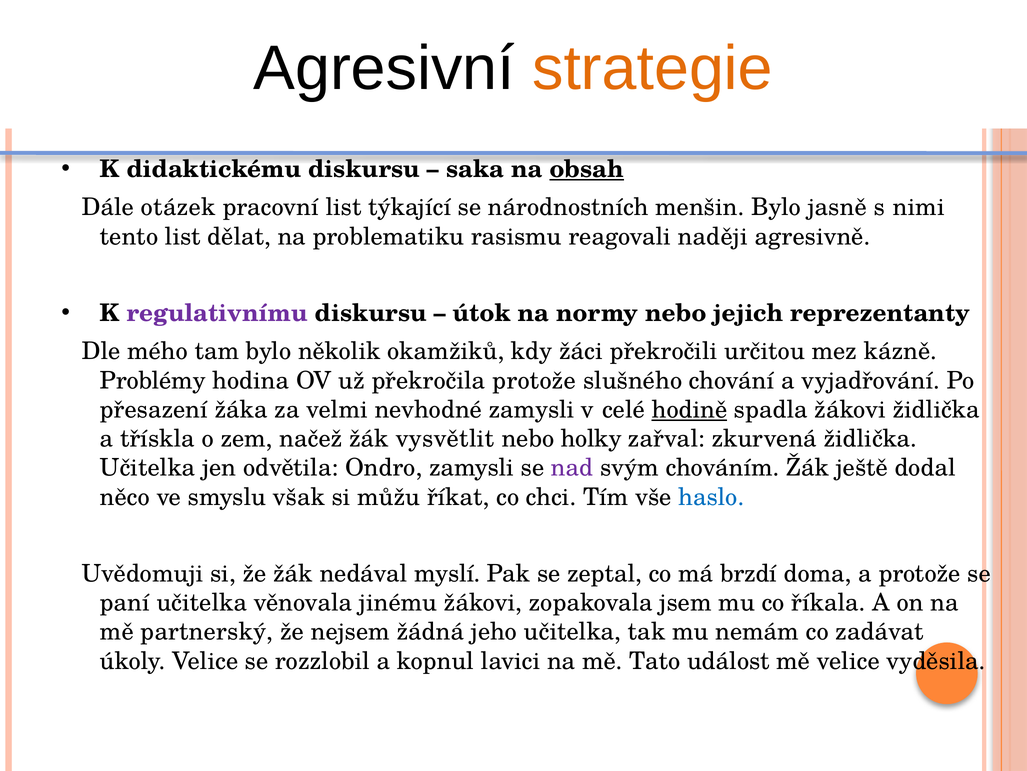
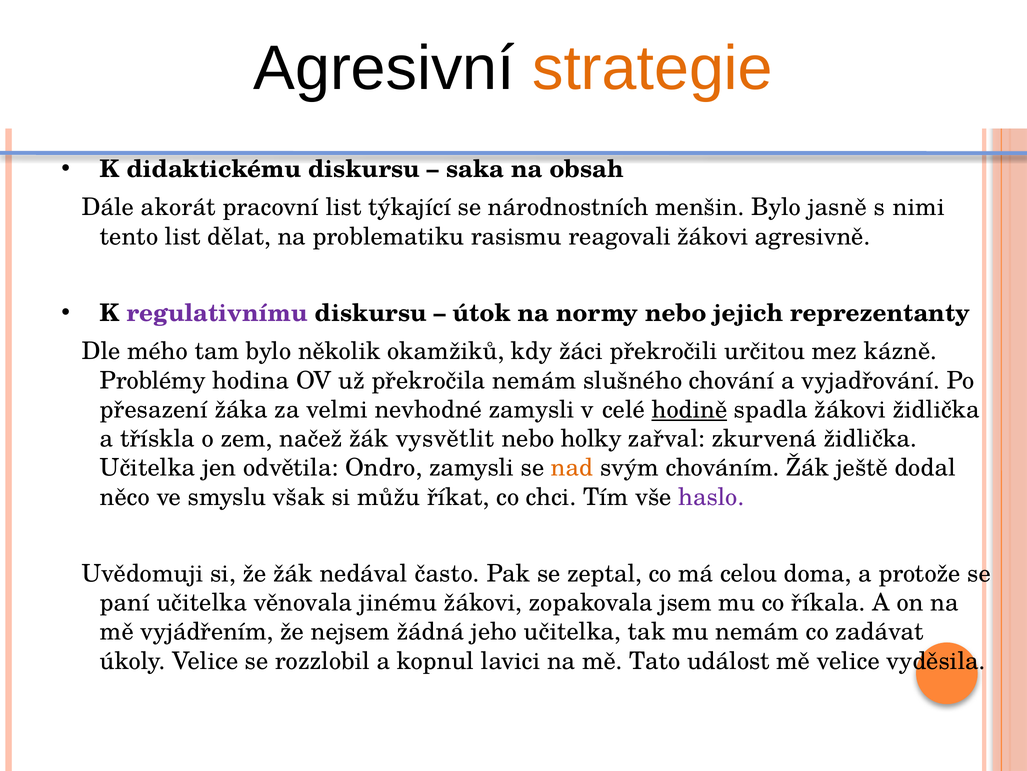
obsah underline: present -> none
otázek: otázek -> akorát
reagovali naději: naději -> žákovi
překročila protože: protože -> nemám
nad colour: purple -> orange
haslo colour: blue -> purple
myslí: myslí -> často
brzdí: brzdí -> celou
partnerský: partnerský -> vyjádřením
